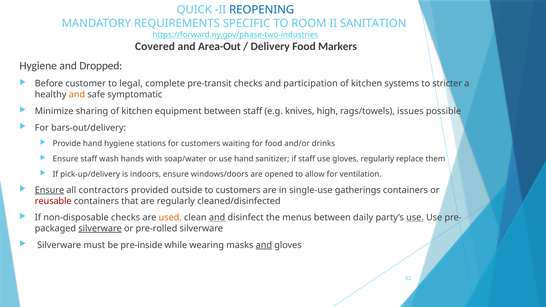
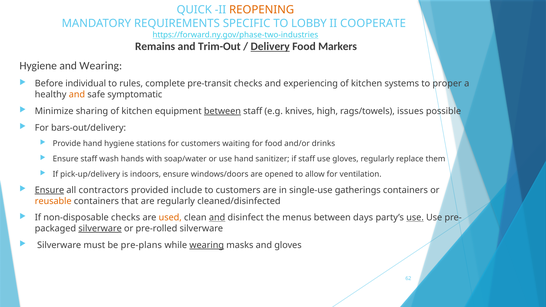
REOPENING colour: blue -> orange
ROOM: ROOM -> LOBBY
SANITATION: SANITATION -> COOPERATE
Covered: Covered -> Remains
Area-Out: Area-Out -> Trim-Out
Delivery underline: none -> present
and Dropped: Dropped -> Wearing
customer: customer -> individual
legal: legal -> rules
participation: participation -> experiencing
stricter: stricter -> proper
between at (222, 111) underline: none -> present
outside: outside -> include
reusable colour: red -> orange
daily: daily -> days
pre-inside: pre-inside -> pre-plans
wearing at (207, 245) underline: none -> present
and at (264, 245) underline: present -> none
